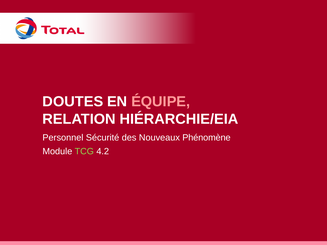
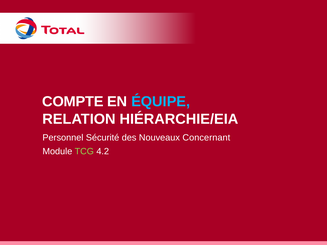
DOUTES: DOUTES -> COMPTE
ÉQUIPE colour: pink -> light blue
Phénomène: Phénomène -> Concernant
